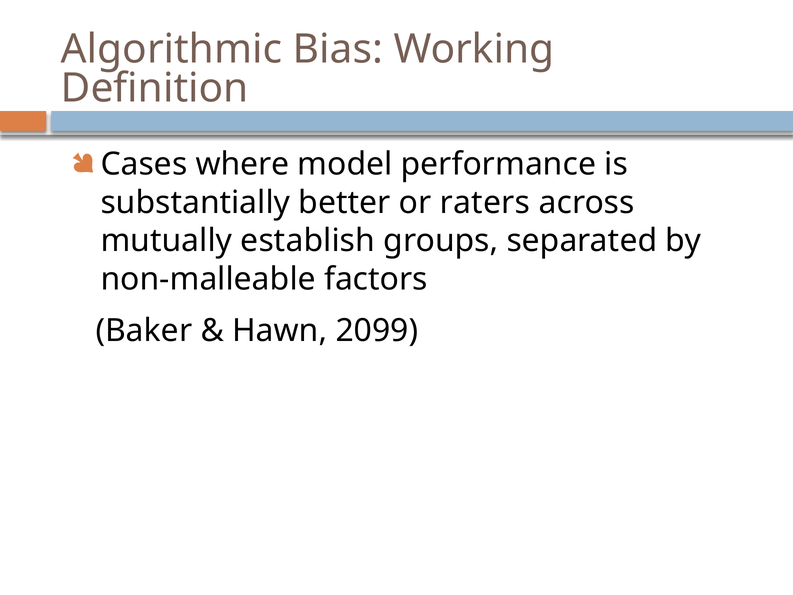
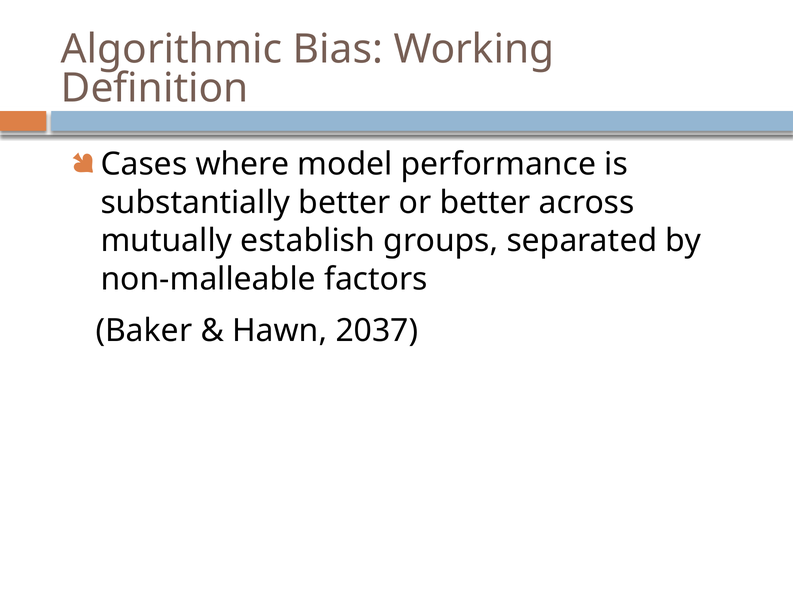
or raters: raters -> better
2099: 2099 -> 2037
